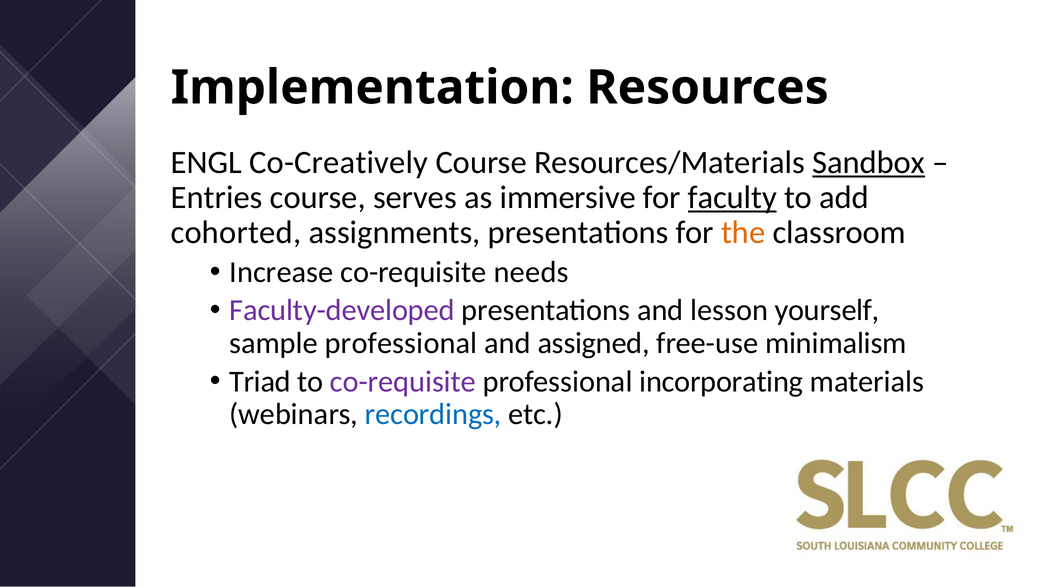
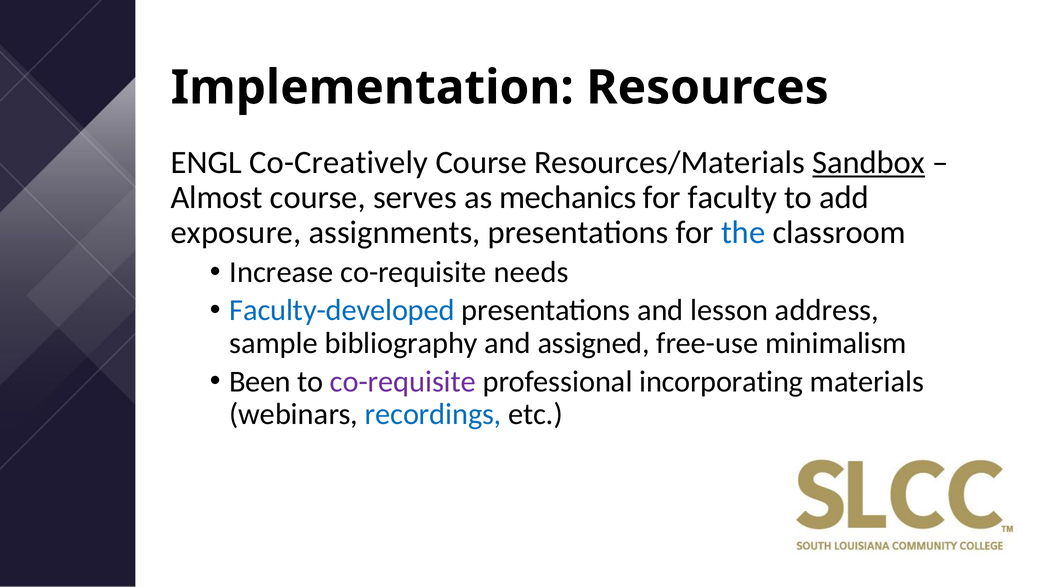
Entries: Entries -> Almost
immersive: immersive -> mechanics
faculty underline: present -> none
cohorted: cohorted -> exposure
the colour: orange -> blue
Faculty-developed colour: purple -> blue
yourself: yourself -> address
sample professional: professional -> bibliography
Triad: Triad -> Been
